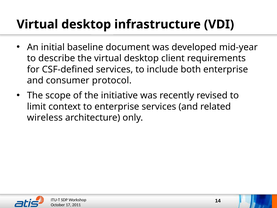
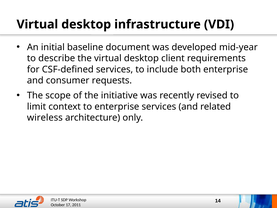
protocol: protocol -> requests
